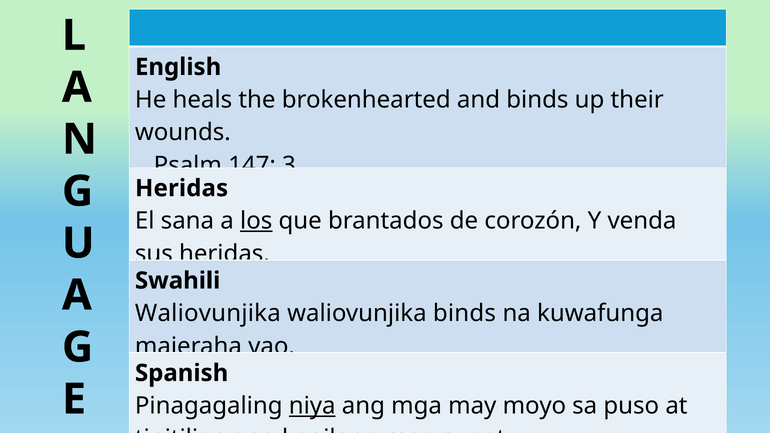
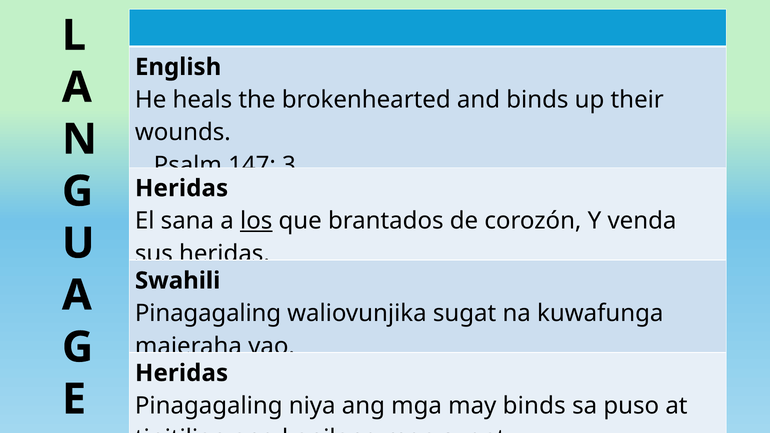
Waliovunjika at (208, 313): Waliovunjika -> Pinagagaling
waliovunjika binds: binds -> sugat
Spanish at (182, 373): Spanish -> Heridas
niya underline: present -> none
may moyo: moyo -> binds
